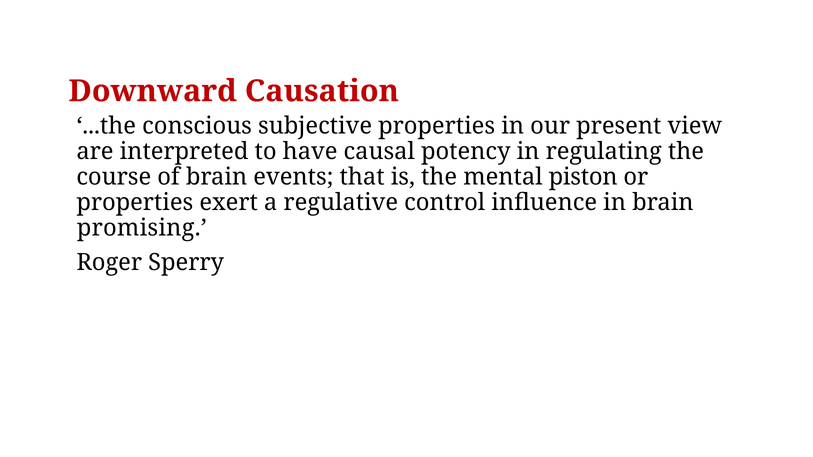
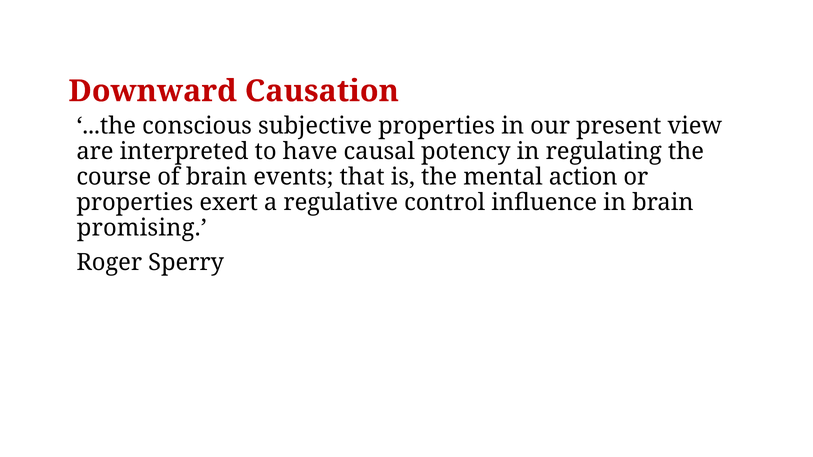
piston: piston -> action
